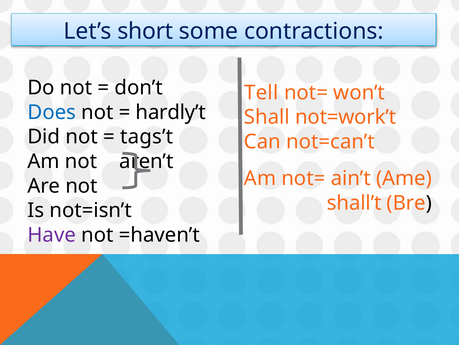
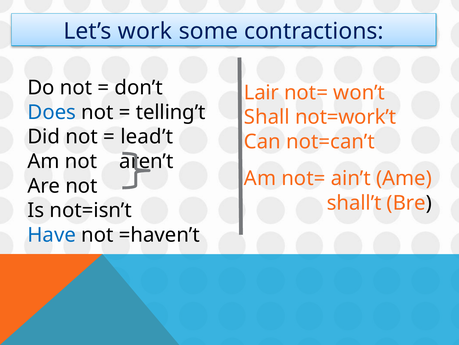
short: short -> work
Tell: Tell -> Lair
hardly’t: hardly’t -> telling’t
tags’t: tags’t -> lead’t
Have colour: purple -> blue
